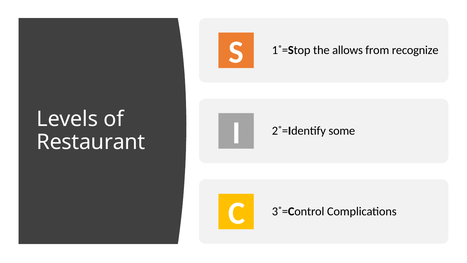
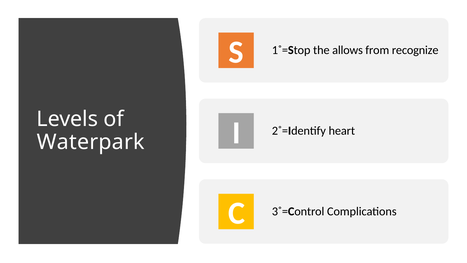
some: some -> heart
Restaurant: Restaurant -> Waterpark
